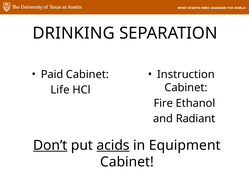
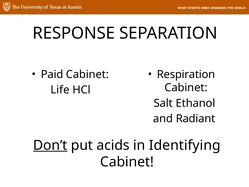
DRINKING: DRINKING -> RESPONSE
Instruction: Instruction -> Respiration
Fire: Fire -> Salt
acids underline: present -> none
Equipment: Equipment -> Identifying
